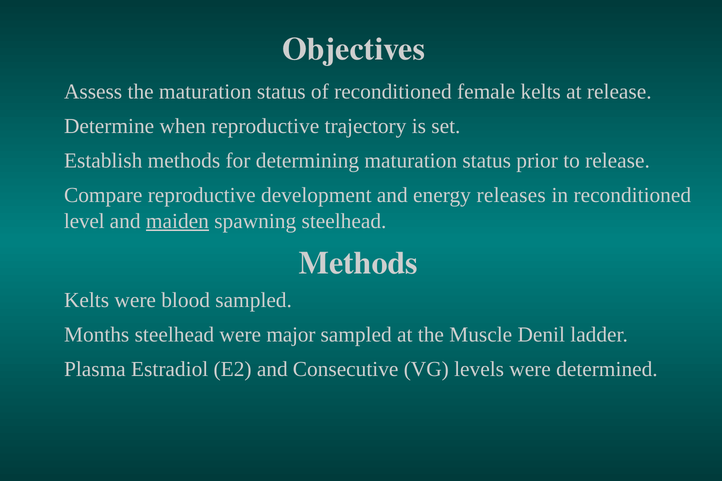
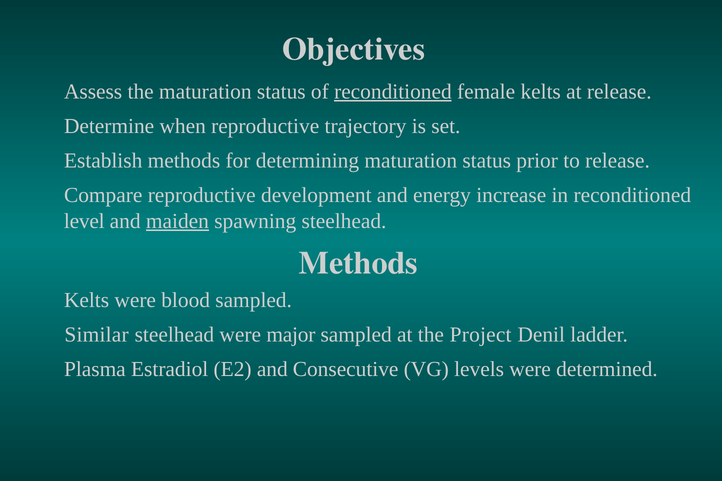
reconditioned at (393, 92) underline: none -> present
releases: releases -> increase
Months: Months -> Similar
Muscle: Muscle -> Project
